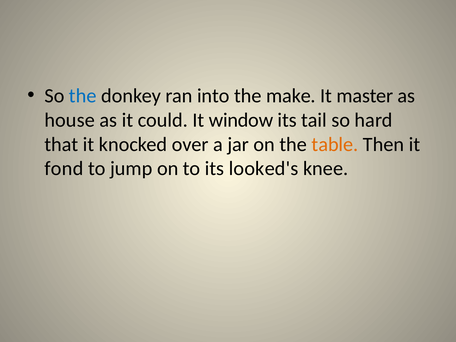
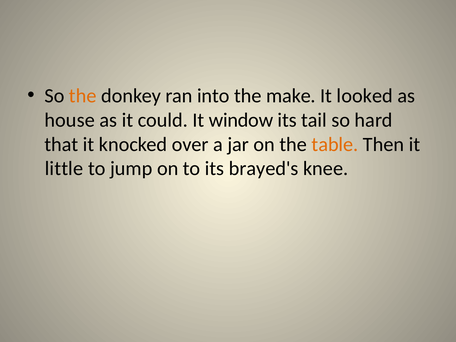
the at (83, 96) colour: blue -> orange
master: master -> looked
fond: fond -> little
looked's: looked's -> brayed's
